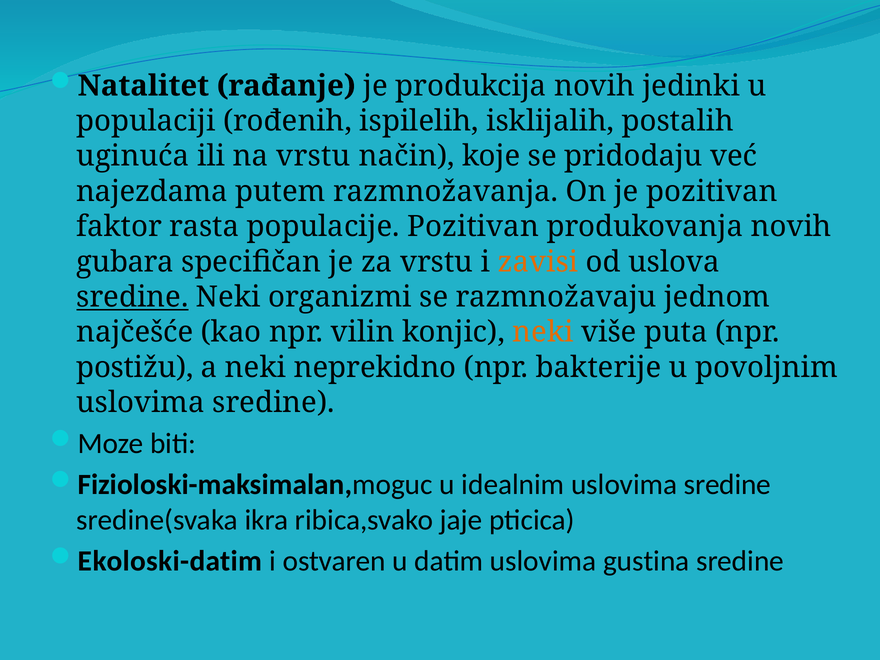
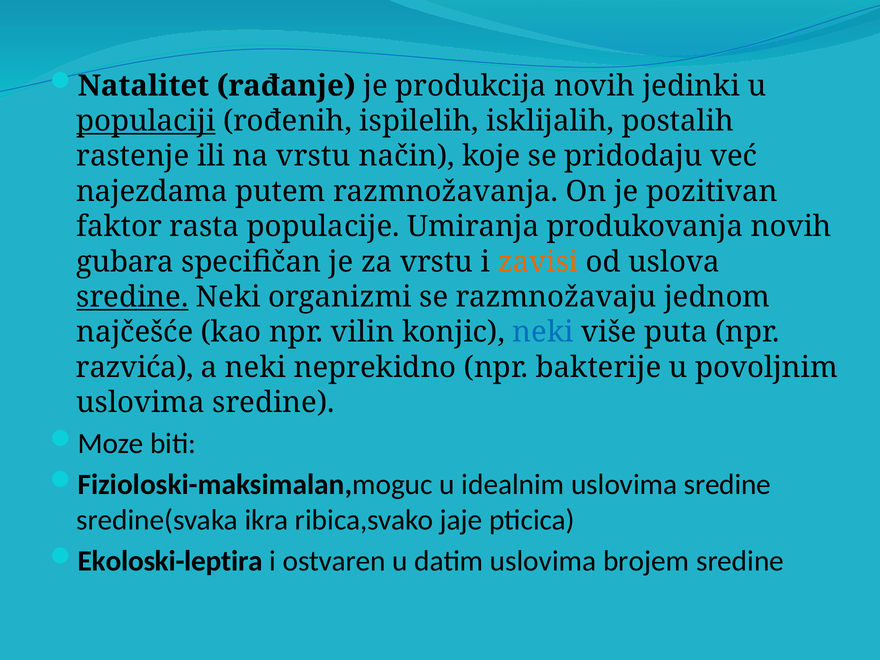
populaciji underline: none -> present
uginuća: uginuća -> rastenje
populacije Pozitivan: Pozitivan -> Umiranja
neki at (543, 332) colour: orange -> blue
postižu: postižu -> razvića
Ekoloski-datim: Ekoloski-datim -> Ekoloski-leptira
gustina: gustina -> brojem
